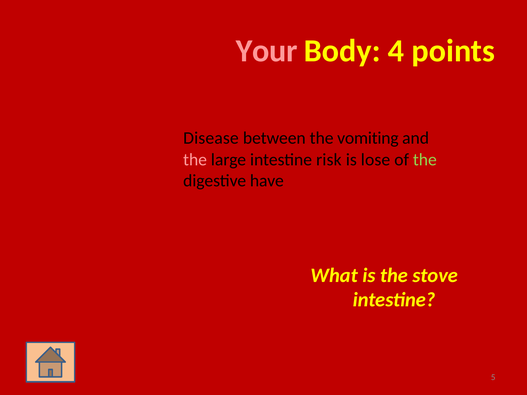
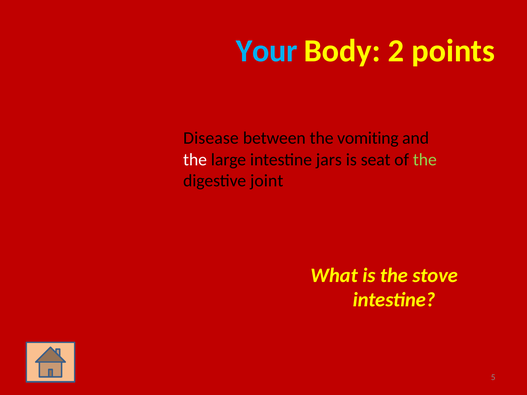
Your colour: pink -> light blue
4: 4 -> 2
the at (195, 160) colour: pink -> white
risk: risk -> jars
lose: lose -> seat
have: have -> joint
